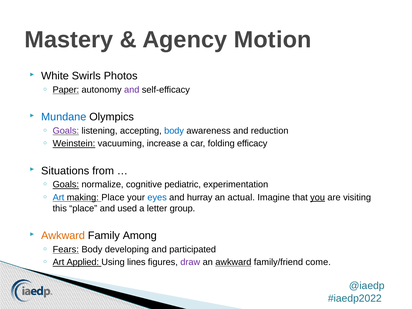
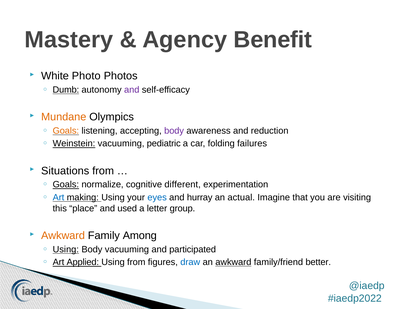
Motion: Motion -> Benefit
Swirls: Swirls -> Photo
Paper: Paper -> Dumb
Mundane colour: blue -> orange
Goals at (66, 131) colour: purple -> orange
body at (174, 131) colour: blue -> purple
increase: increase -> pediatric
efficacy: efficacy -> failures
pediatric: pediatric -> different
making Place: Place -> Using
you underline: present -> none
Fears at (66, 249): Fears -> Using
Body developing: developing -> vacuuming
Using lines: lines -> from
draw colour: purple -> blue
come: come -> better
